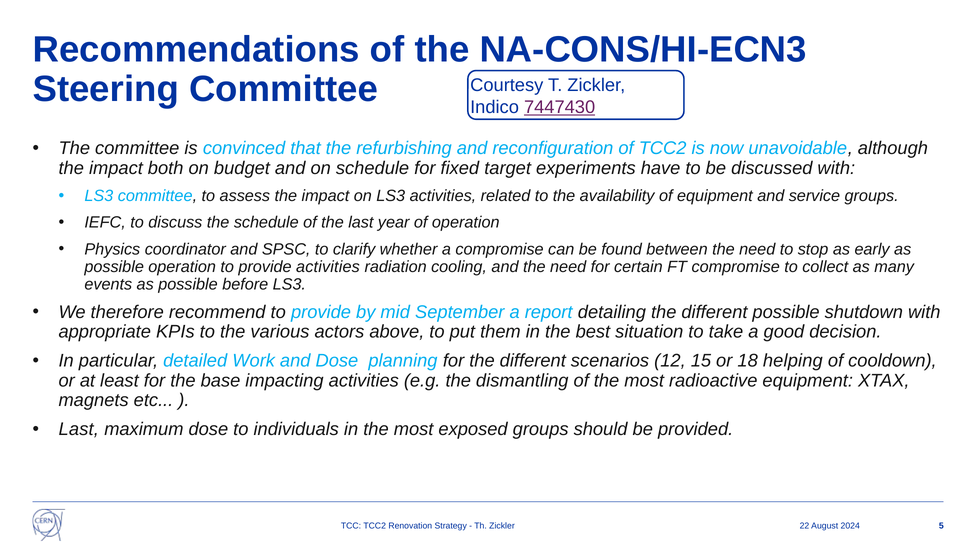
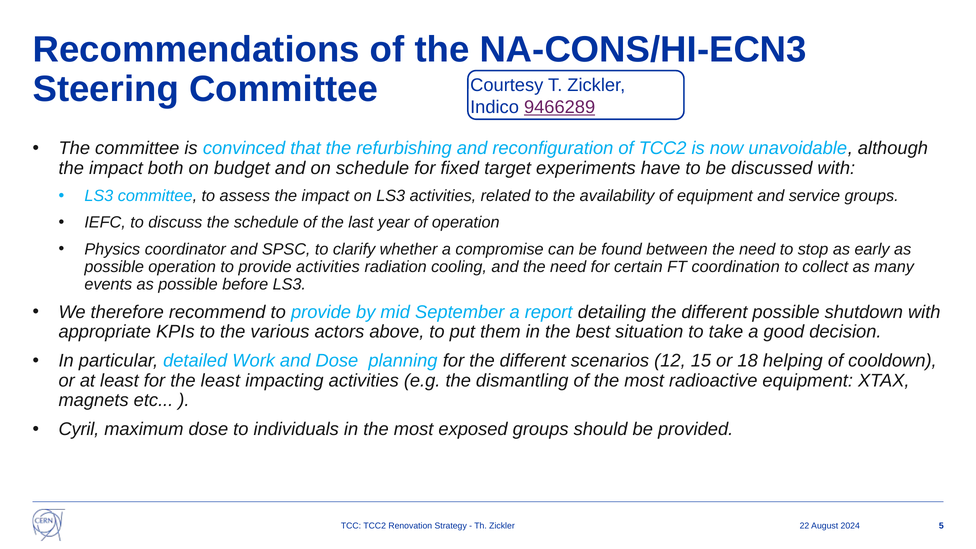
7447430: 7447430 -> 9466289
FT compromise: compromise -> coordination
the base: base -> least
Last at (79, 429): Last -> Cyril
